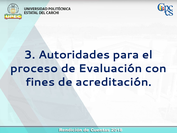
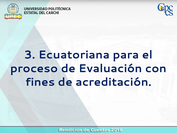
Autoridades: Autoridades -> Ecuatoriana
